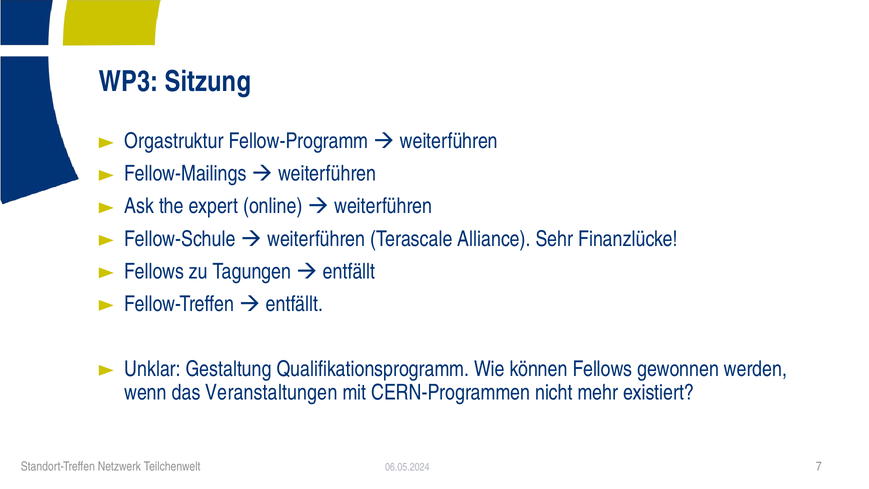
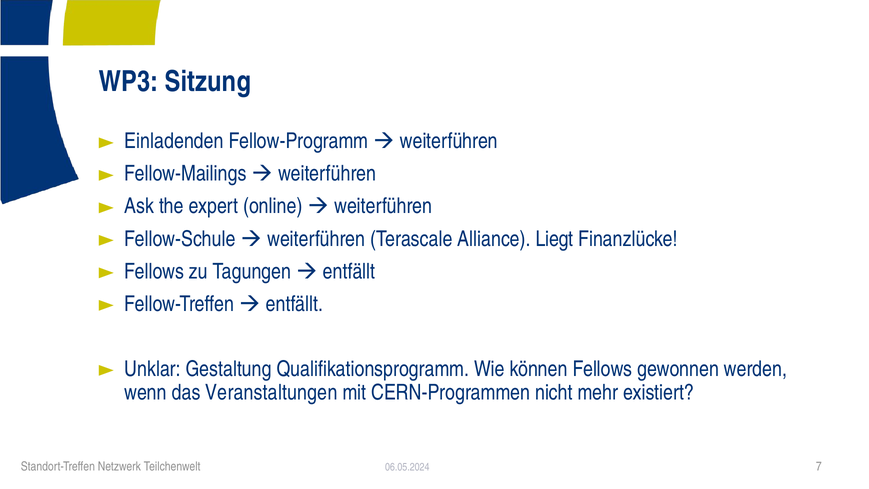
Orgastruktur: Orgastruktur -> Einladenden
Sehr: Sehr -> Liegt
